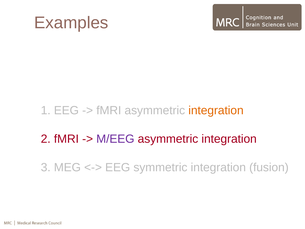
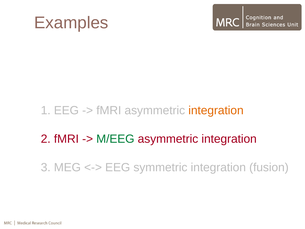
M/EEG colour: purple -> green
